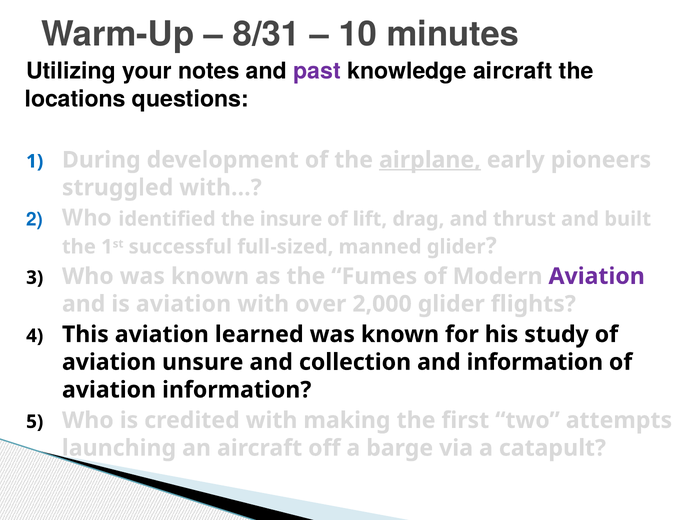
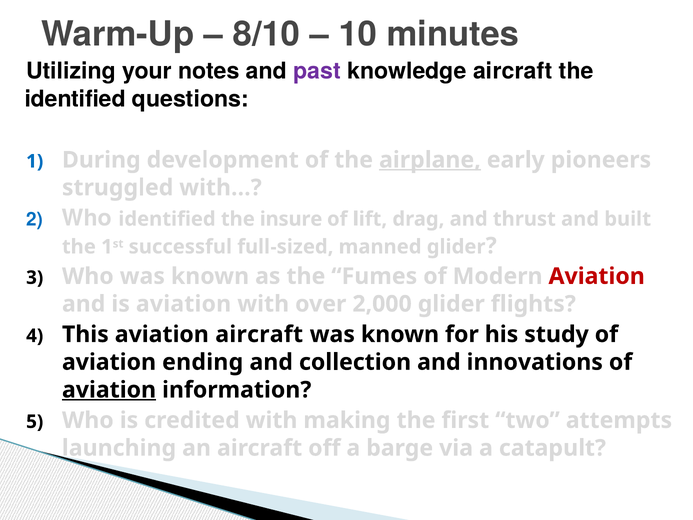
8/31: 8/31 -> 8/10
locations at (75, 99): locations -> identified
Aviation at (597, 276) colour: purple -> red
aviation learned: learned -> aircraft
unsure: unsure -> ending
and information: information -> innovations
aviation at (109, 390) underline: none -> present
